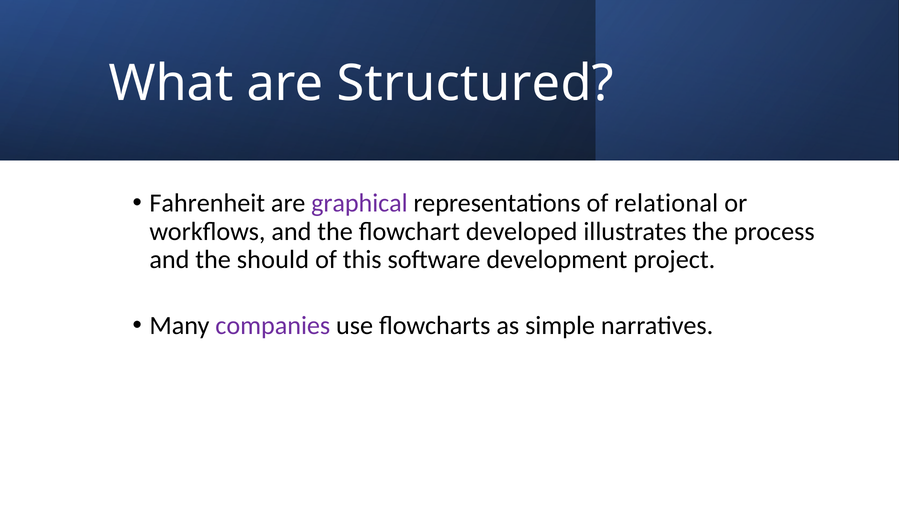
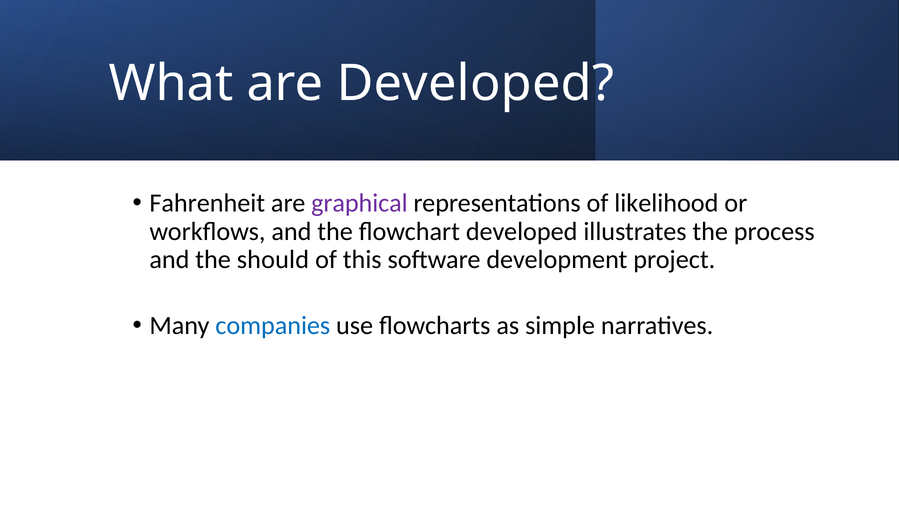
are Structured: Structured -> Developed
relational: relational -> likelihood
companies colour: purple -> blue
